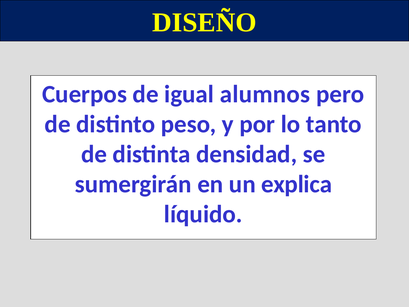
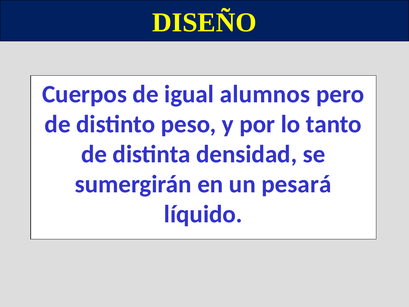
explica: explica -> pesará
